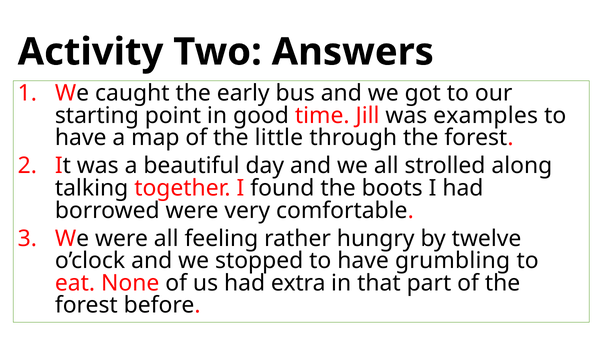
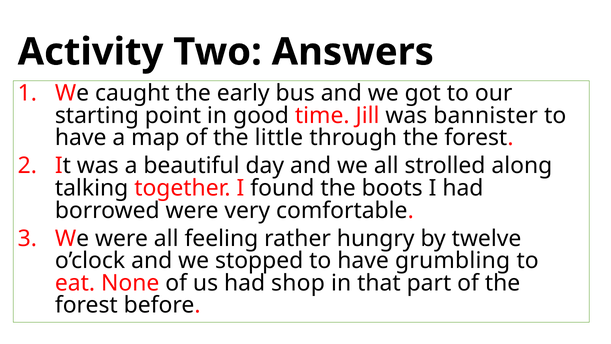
examples: examples -> bannister
extra: extra -> shop
